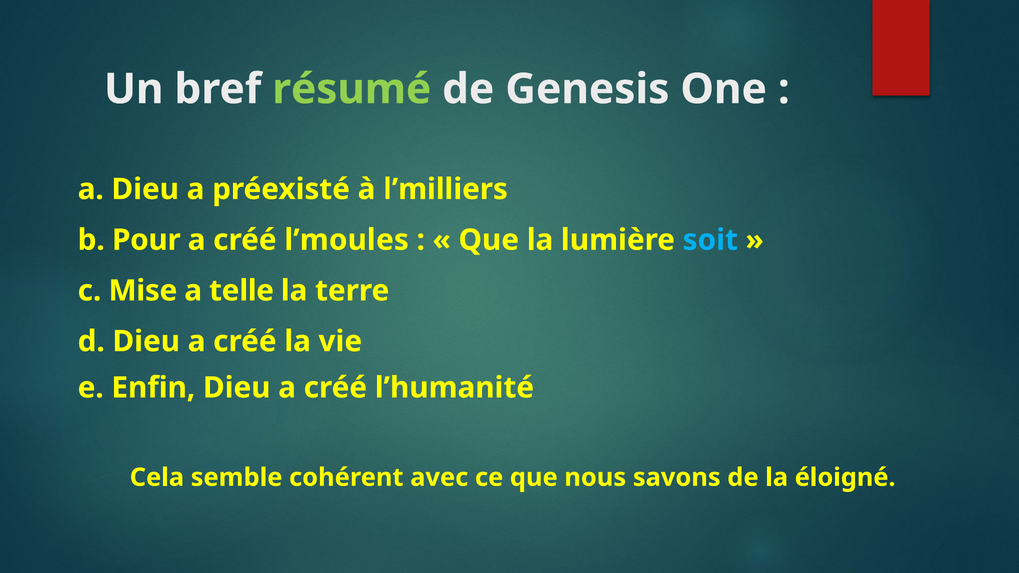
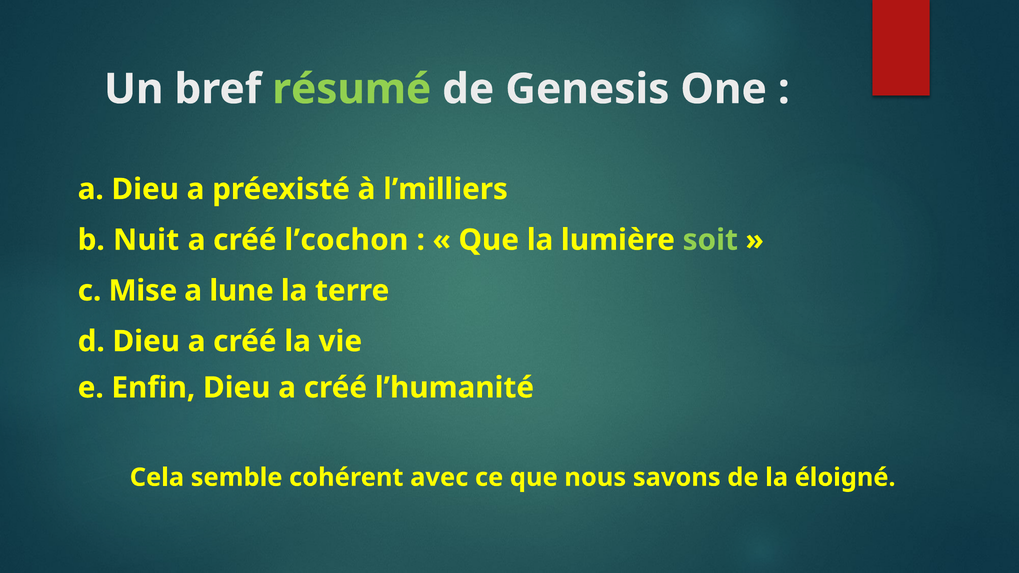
Pour: Pour -> Nuit
l’moules: l’moules -> l’cochon
soit colour: light blue -> light green
telle: telle -> lune
